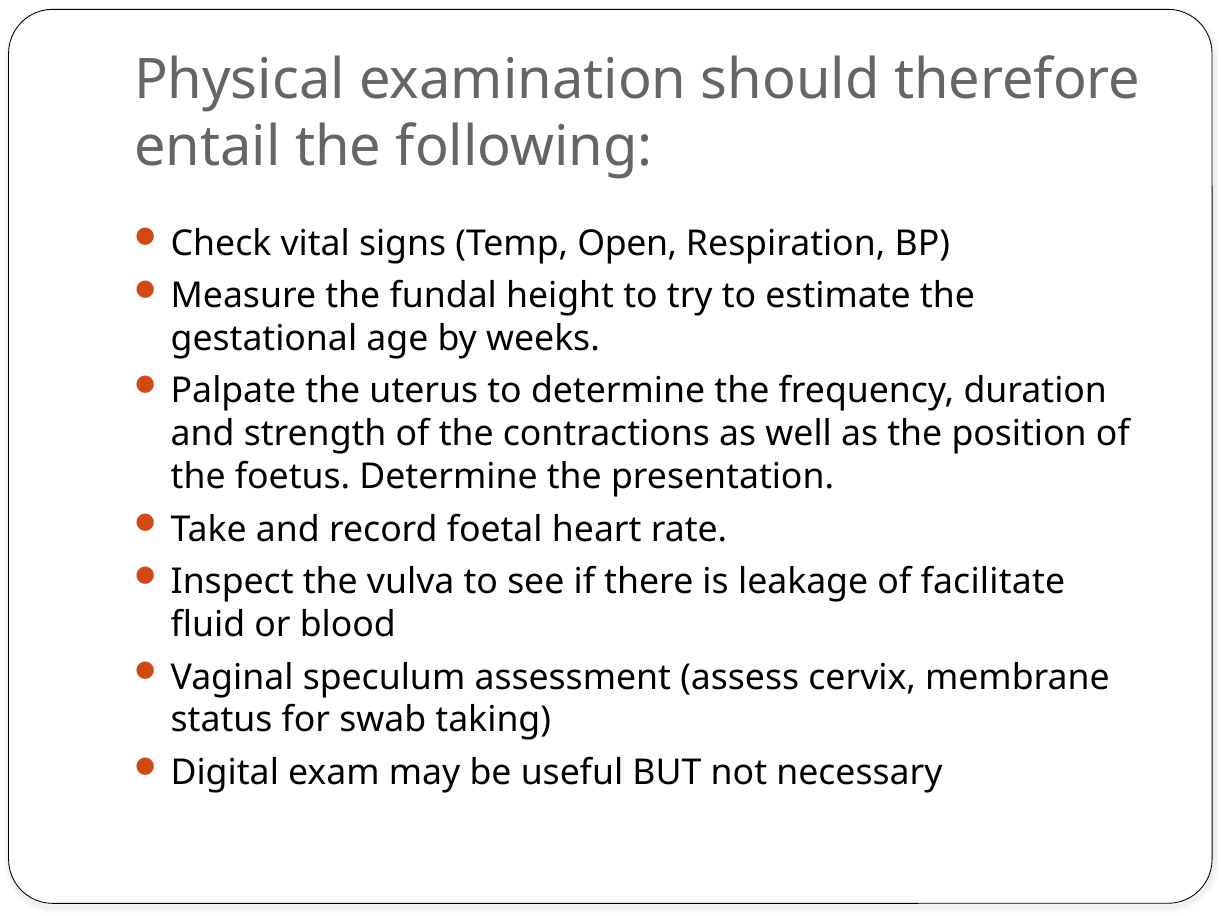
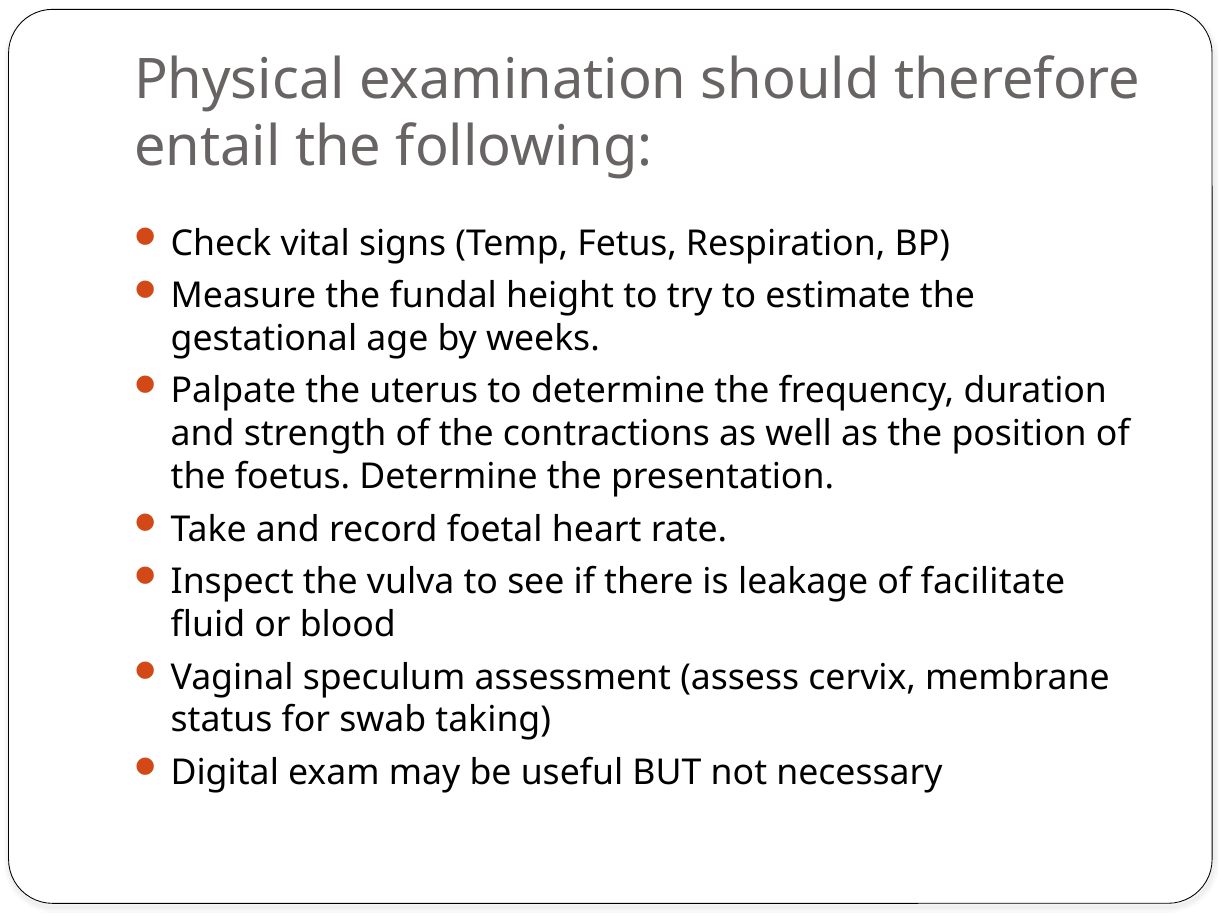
Open: Open -> Fetus
